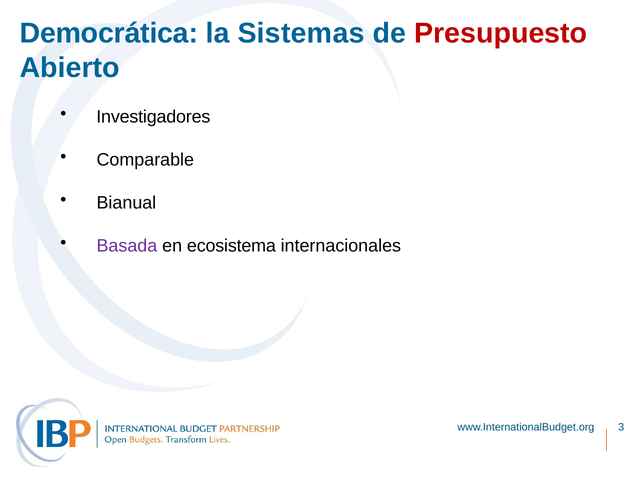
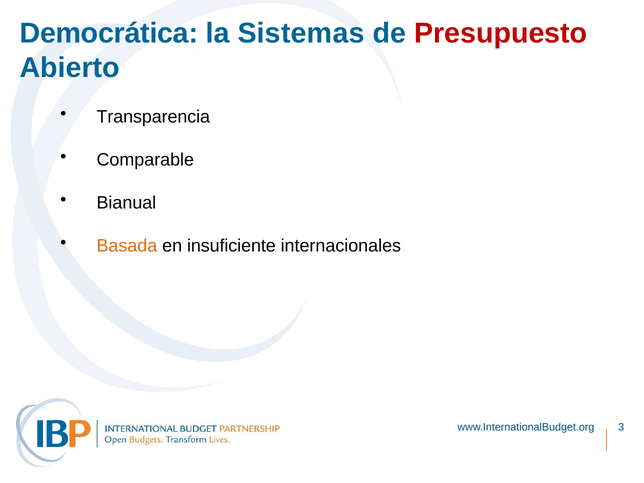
Investigadores: Investigadores -> Transparencia
Basada colour: purple -> orange
ecosistema: ecosistema -> insuficiente
